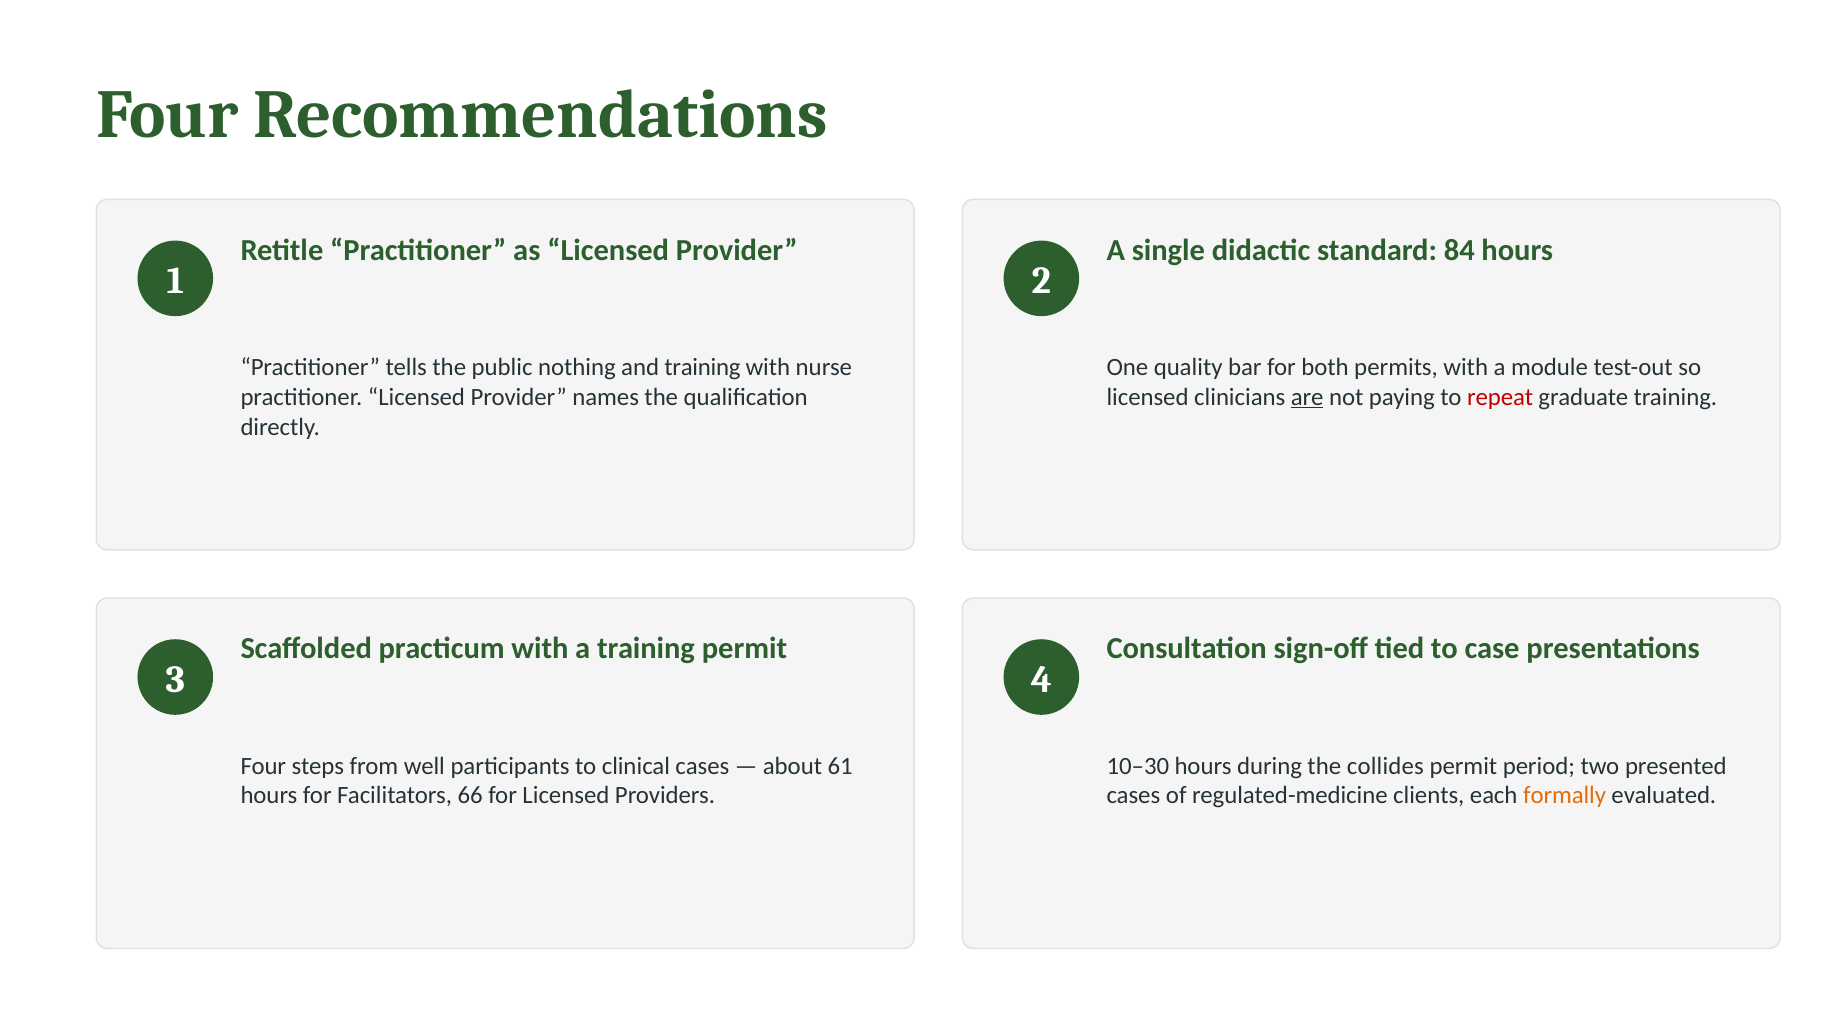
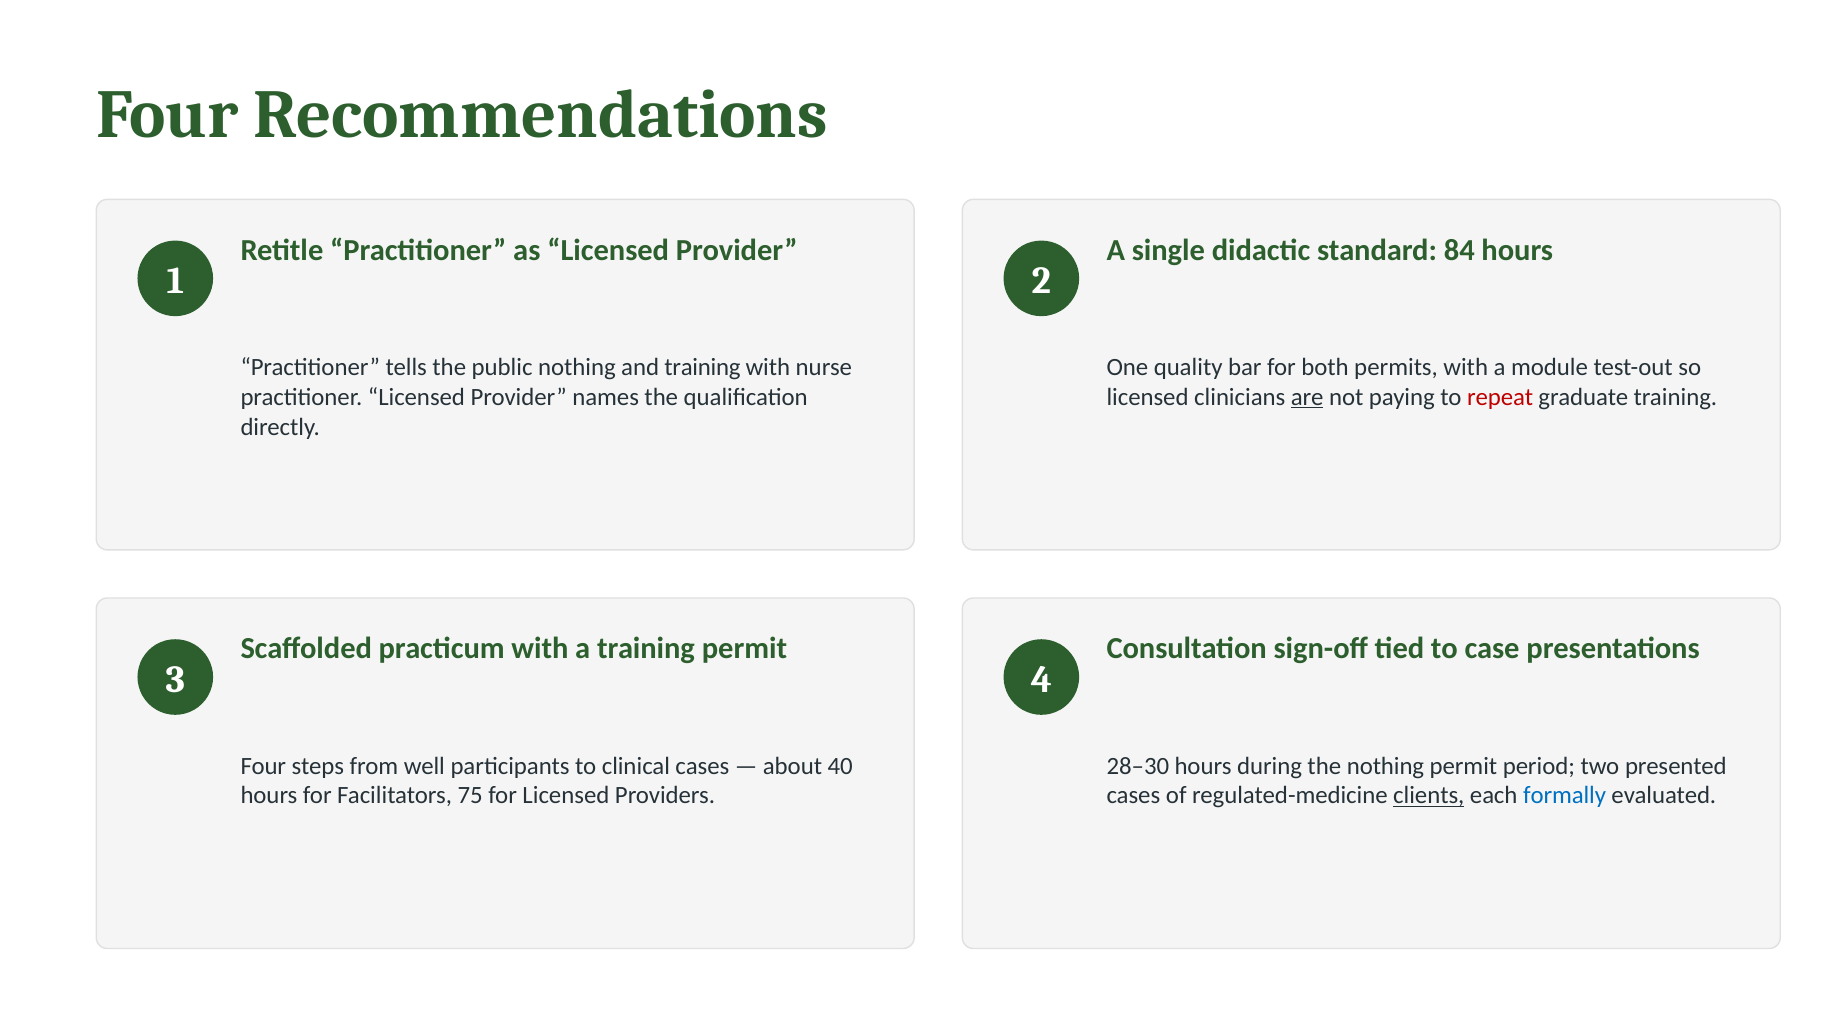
61: 61 -> 40
10–30: 10–30 -> 28–30
the collides: collides -> nothing
66: 66 -> 75
clients underline: none -> present
formally colour: orange -> blue
